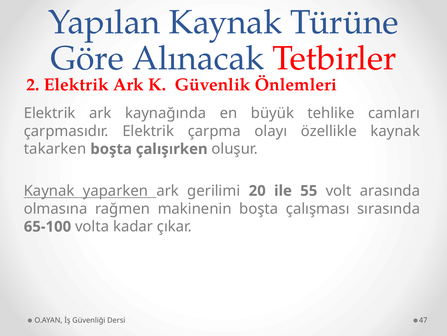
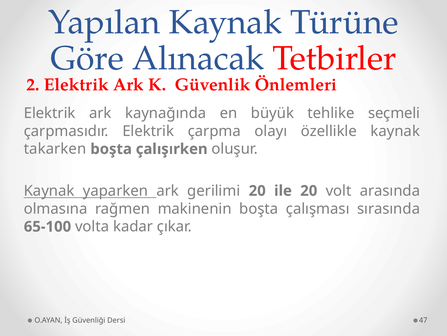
camları: camları -> seçmeli
ile 55: 55 -> 20
